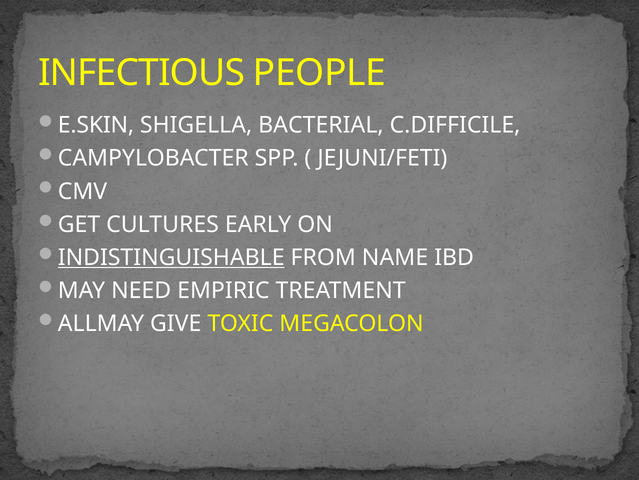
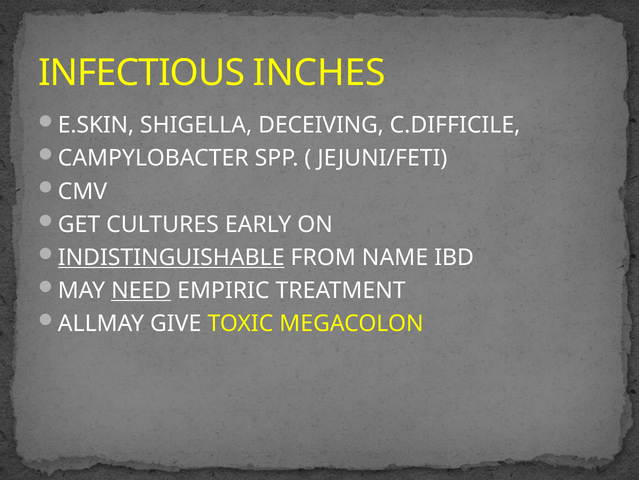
PEOPLE: PEOPLE -> INCHES
BACTERIAL: BACTERIAL -> DECEIVING
NEED underline: none -> present
